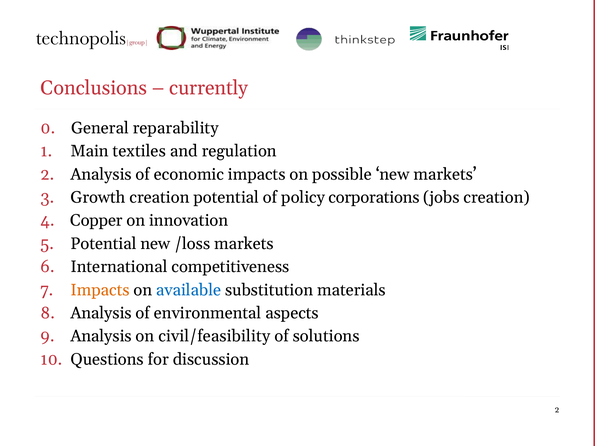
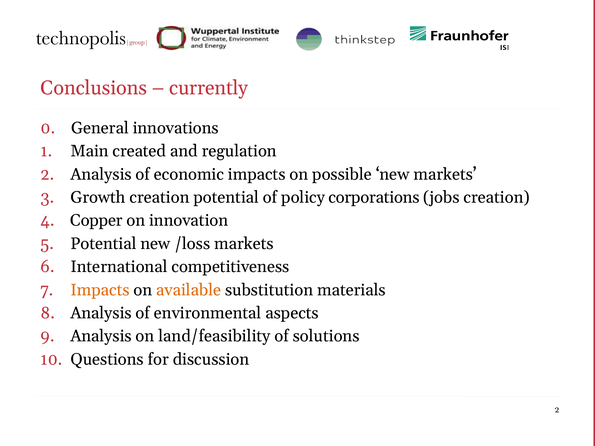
reparability: reparability -> innovations
textiles: textiles -> created
available colour: blue -> orange
civil/feasibility: civil/feasibility -> land/feasibility
